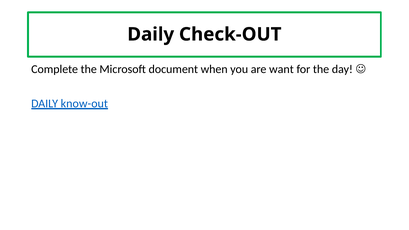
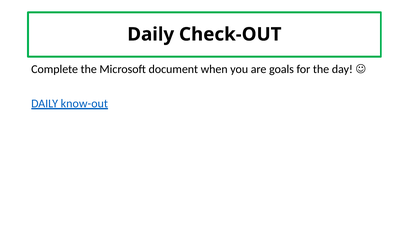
want: want -> goals
